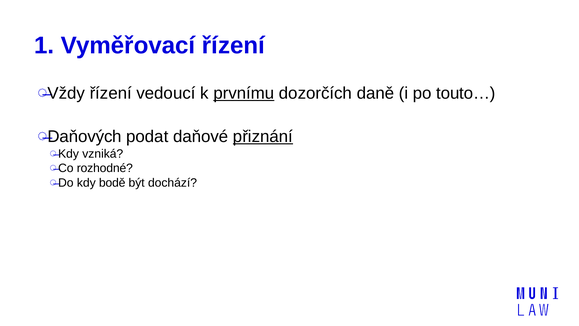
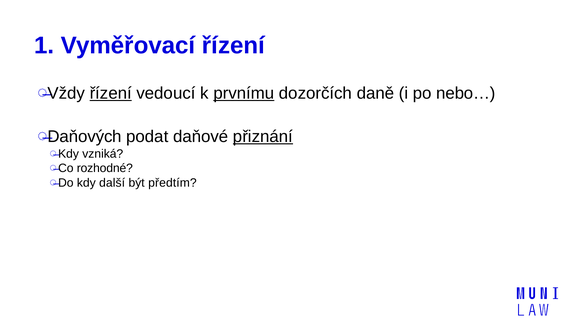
řízení at (111, 93) underline: none -> present
touto…: touto… -> nebo…
bodě: bodě -> další
dochází: dochází -> předtím
